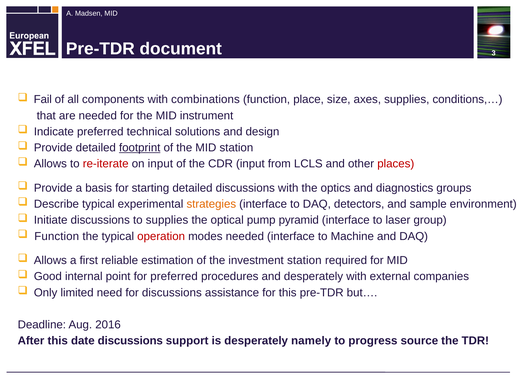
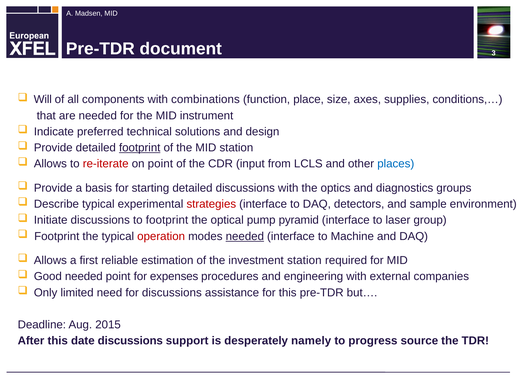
Fail: Fail -> Will
on input: input -> point
places colour: red -> blue
strategies colour: orange -> red
to supplies: supplies -> footprint
Function at (57, 236): Function -> Footprint
needed at (245, 236) underline: none -> present
Good internal: internal -> needed
for preferred: preferred -> expenses
and desperately: desperately -> engineering
2016: 2016 -> 2015
